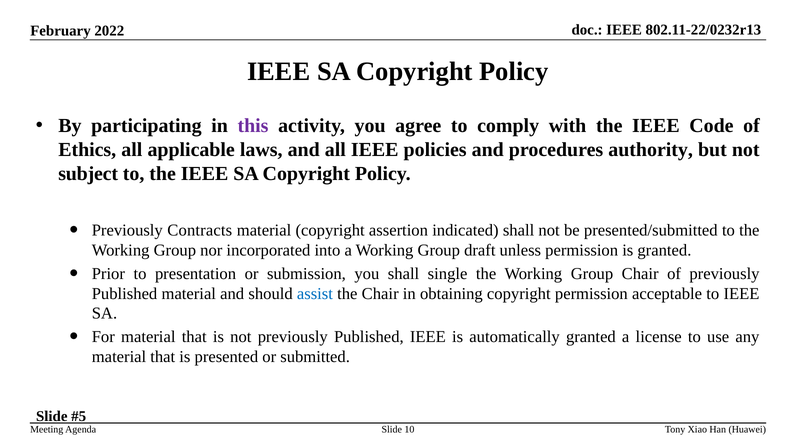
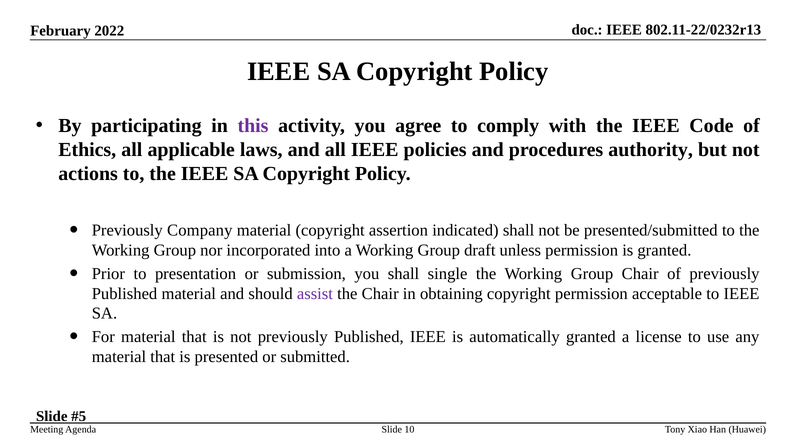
subject: subject -> actions
Contracts: Contracts -> Company
assist colour: blue -> purple
